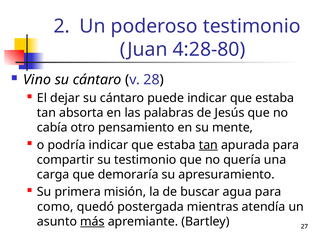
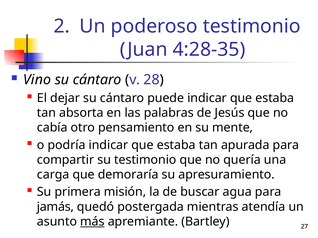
4:28-80: 4:28-80 -> 4:28-35
tan at (208, 145) underline: present -> none
como: como -> jamás
